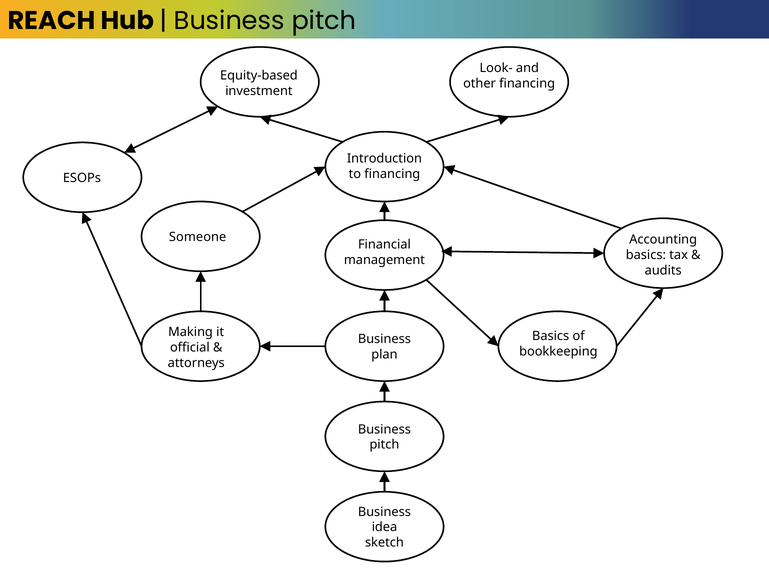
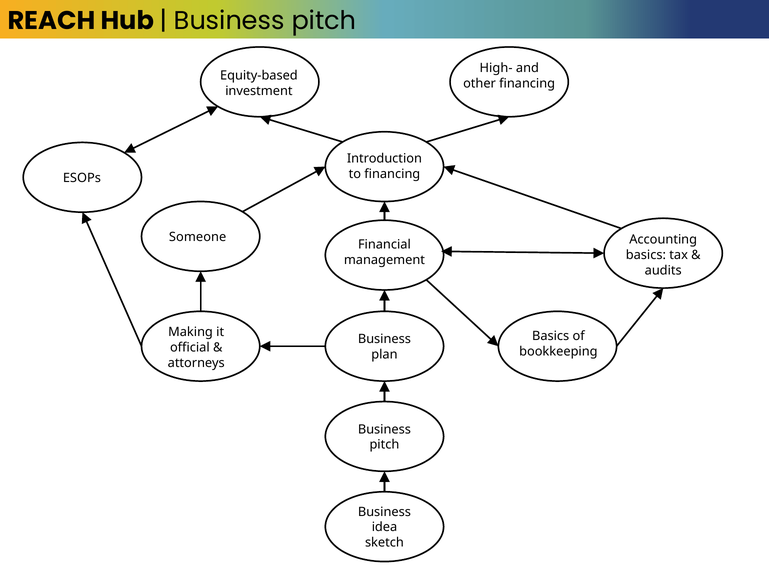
Look-: Look- -> High-
